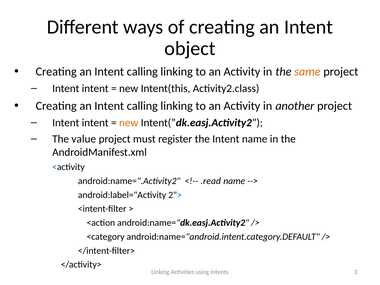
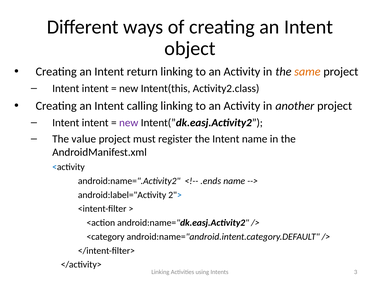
calling at (142, 72): calling -> return
new at (129, 123) colour: orange -> purple
.read: .read -> .ends
